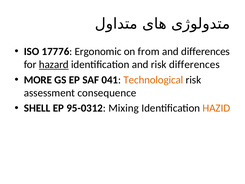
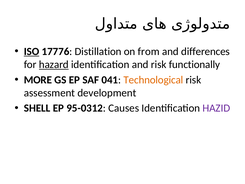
ISO underline: none -> present
Ergonomic: Ergonomic -> Distillation
risk differences: differences -> functionally
consequence: consequence -> development
Mixing: Mixing -> Causes
HAZID colour: orange -> purple
